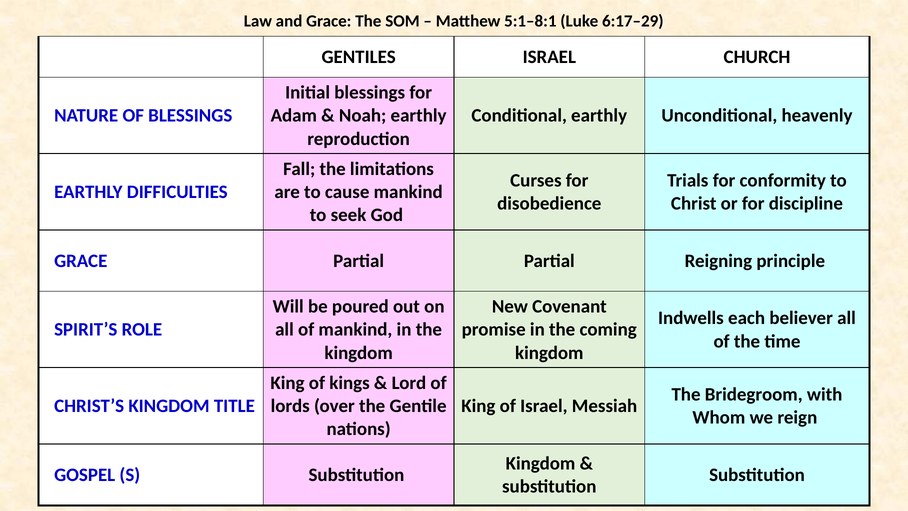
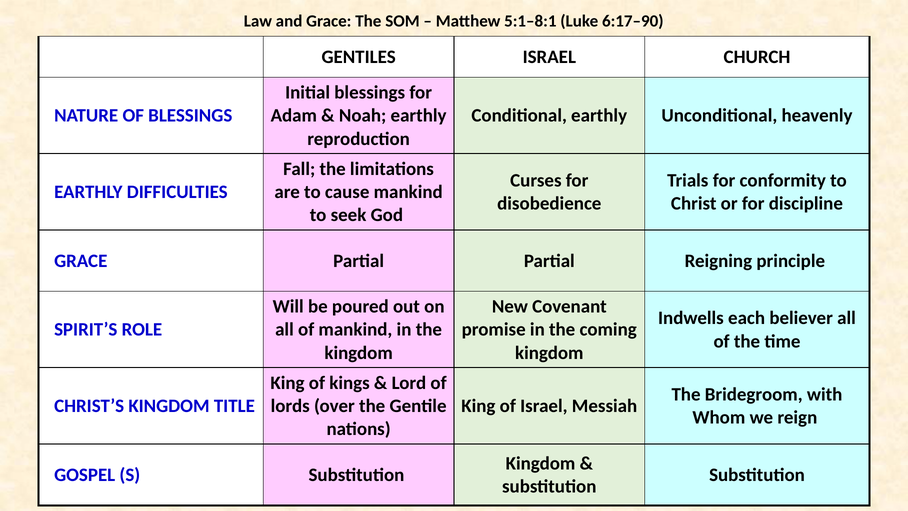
6:17–29: 6:17–29 -> 6:17–90
